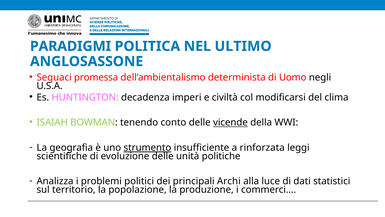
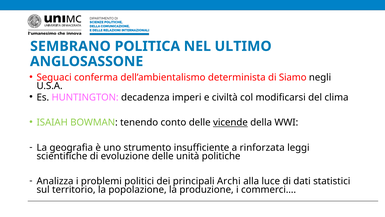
PARADIGMI: PARADIGMI -> SEMBRANO
promessa: promessa -> conferma
Uomo: Uomo -> Siamo
strumento underline: present -> none
